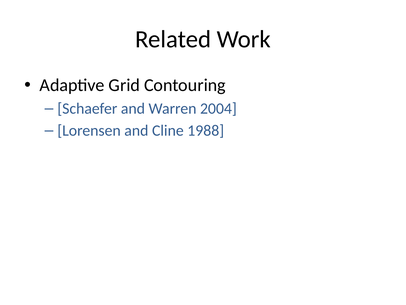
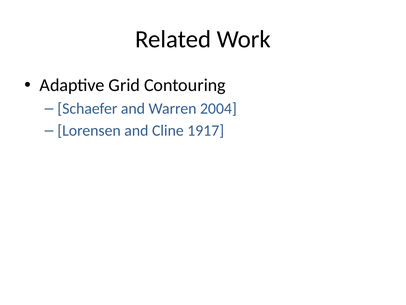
1988: 1988 -> 1917
